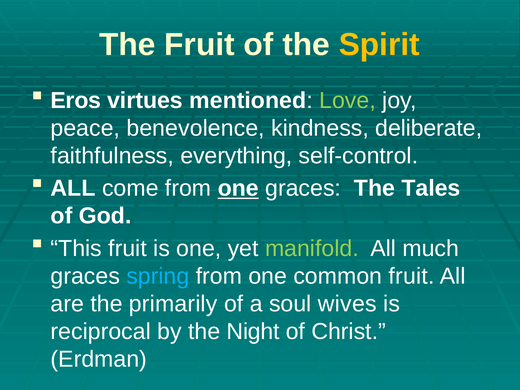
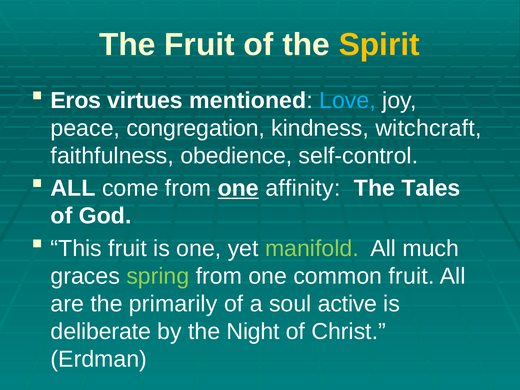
Love colour: light green -> light blue
benevolence: benevolence -> congregation
deliberate: deliberate -> witchcraft
everything: everything -> obedience
one graces: graces -> affinity
spring colour: light blue -> light green
wives: wives -> active
reciprocal: reciprocal -> deliberate
